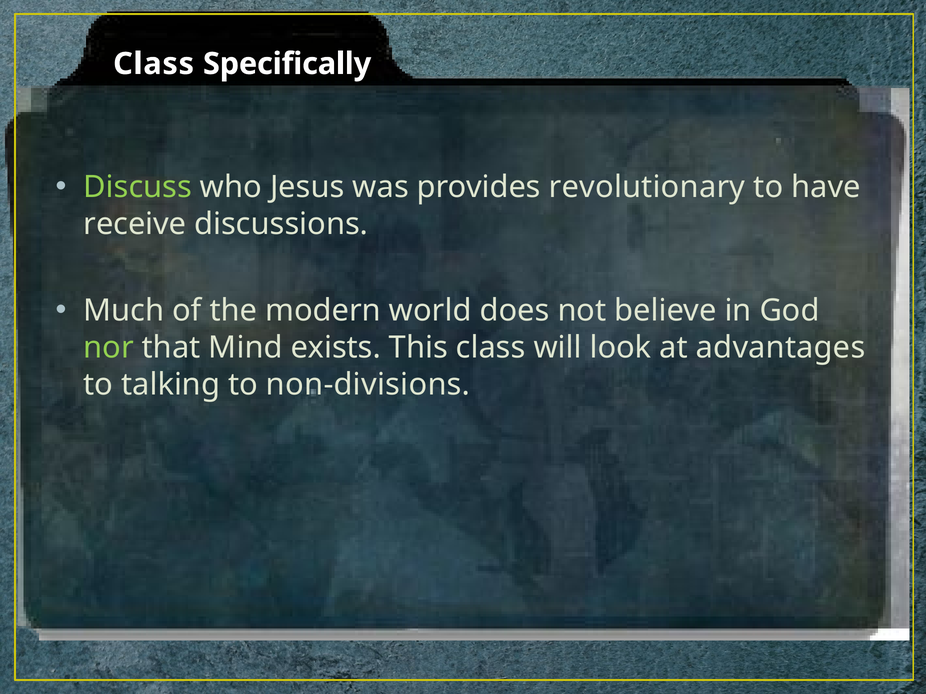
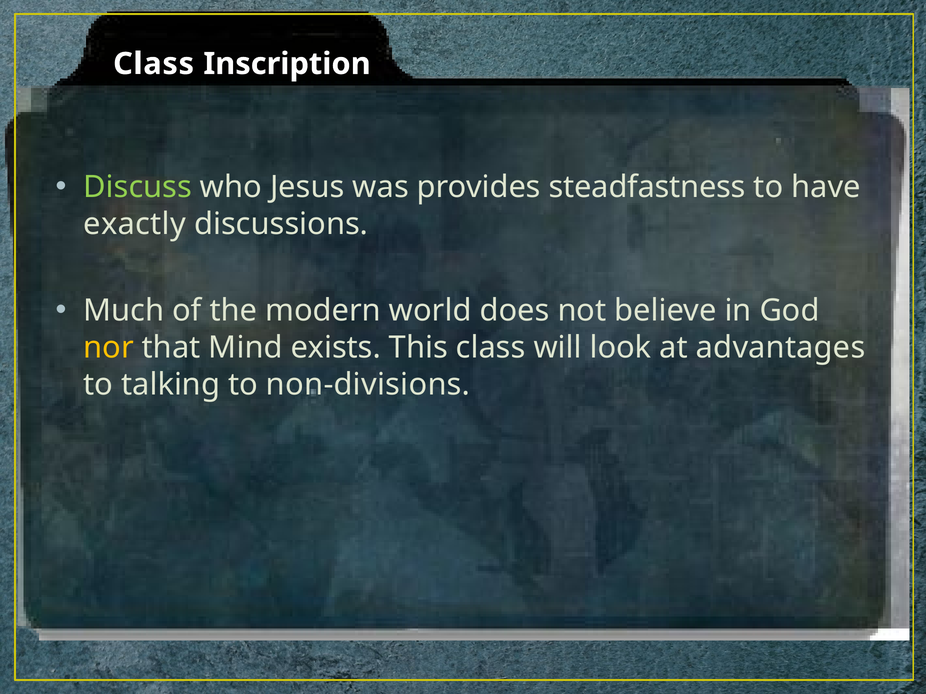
Specifically: Specifically -> Inscription
revolutionary: revolutionary -> steadfastness
receive: receive -> exactly
nor colour: light green -> yellow
